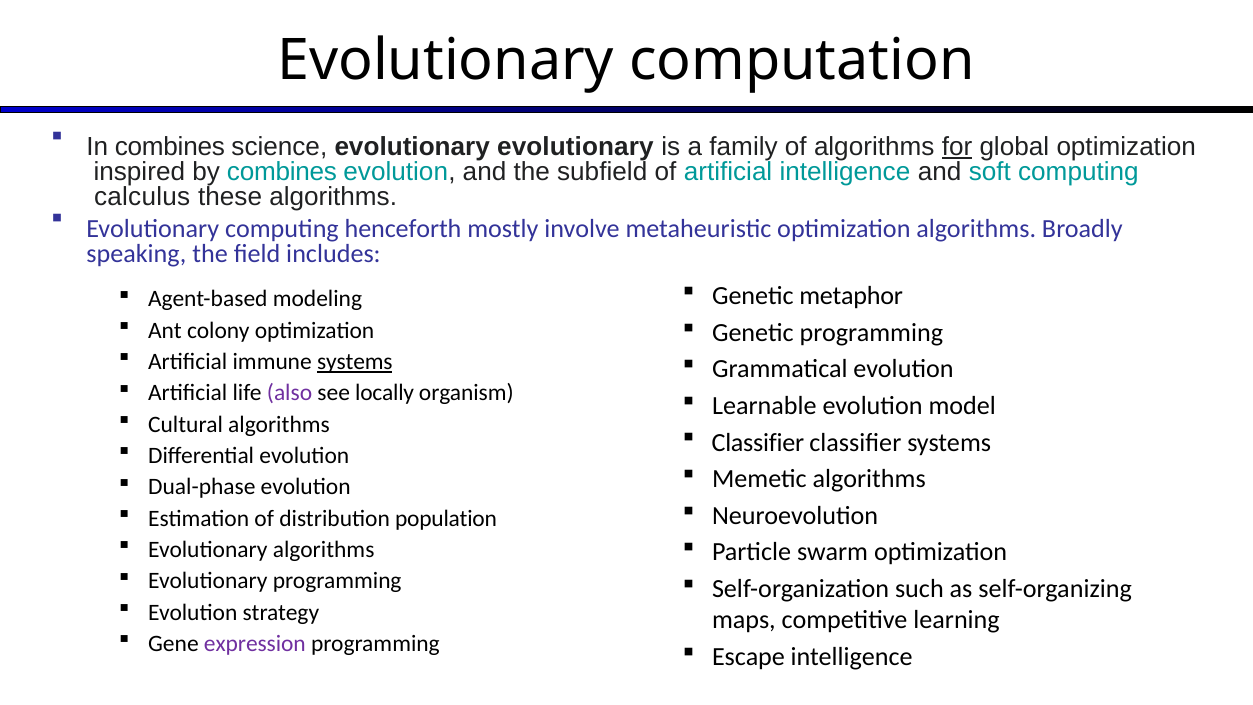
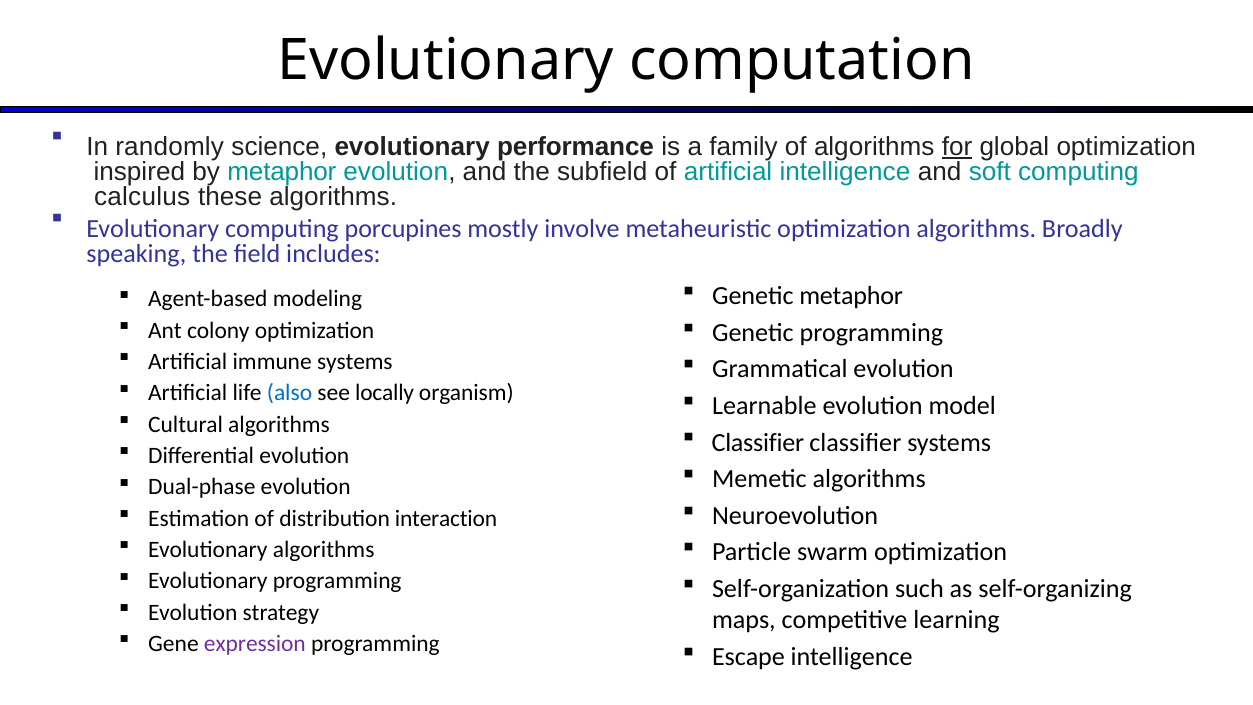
In combines: combines -> randomly
evolutionary evolutionary: evolutionary -> performance
by combines: combines -> metaphor
henceforth: henceforth -> porcupines
systems at (355, 362) underline: present -> none
also colour: purple -> blue
population: population -> interaction
